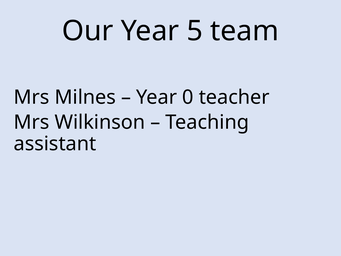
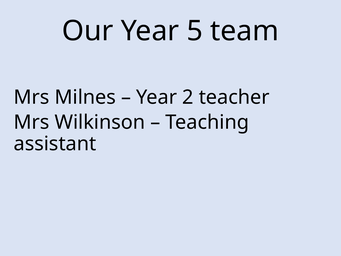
0: 0 -> 2
